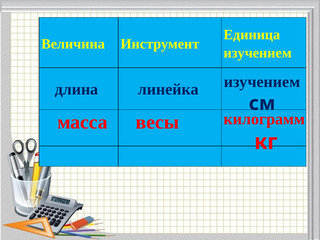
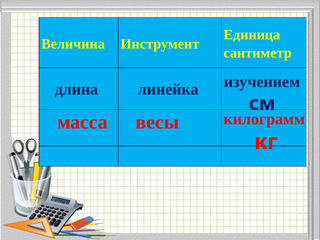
изучением at (258, 53): изучением -> сантиметр
